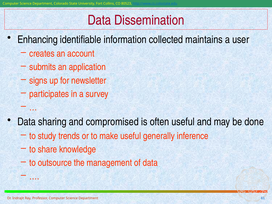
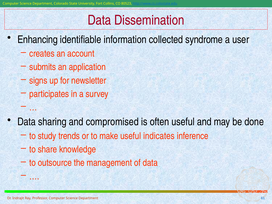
maintains: maintains -> syndrome
generally: generally -> indicates
